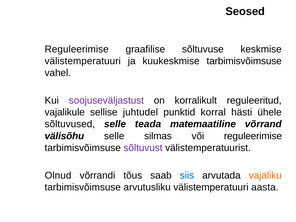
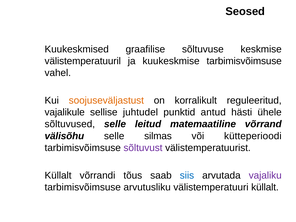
Reguleerimise at (77, 49): Reguleerimise -> Kuukeskmised
välistemperatuuri at (83, 61): välistemperatuuri -> välistemperatuuril
soojuseväljastust colour: purple -> orange
korral: korral -> antud
teada: teada -> leitud
või reguleerimise: reguleerimise -> kütteperioodi
Olnud at (58, 175): Olnud -> Küllalt
vajaliku colour: orange -> purple
välistemperatuuri aasta: aasta -> küllalt
